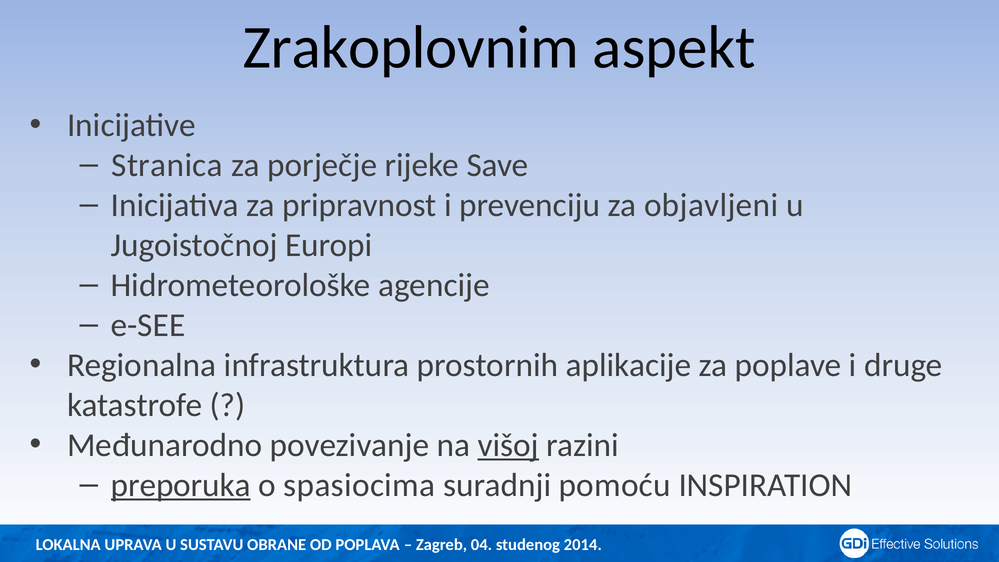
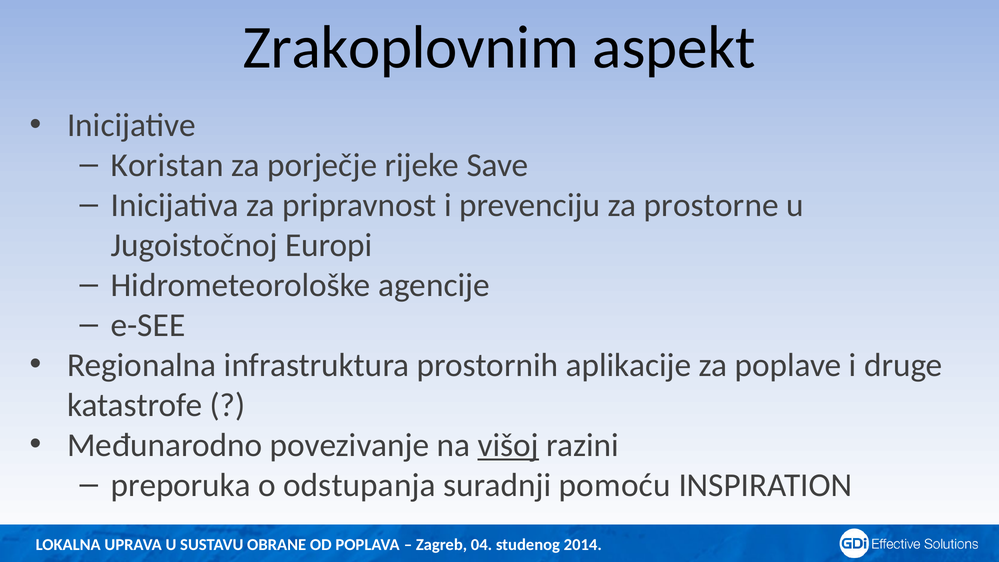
Stranica: Stranica -> Koristan
objavljeni: objavljeni -> prostorne
preporuka underline: present -> none
spasiocima: spasiocima -> odstupanja
